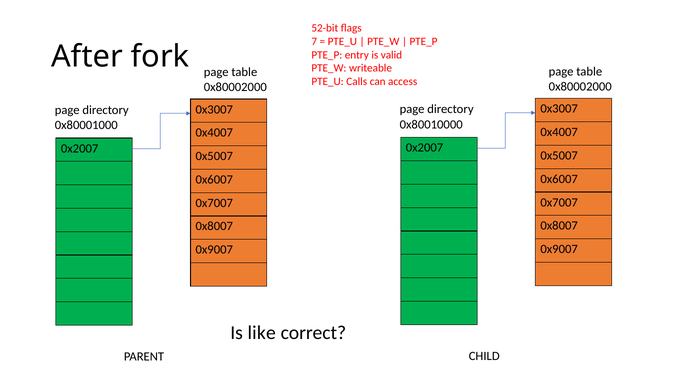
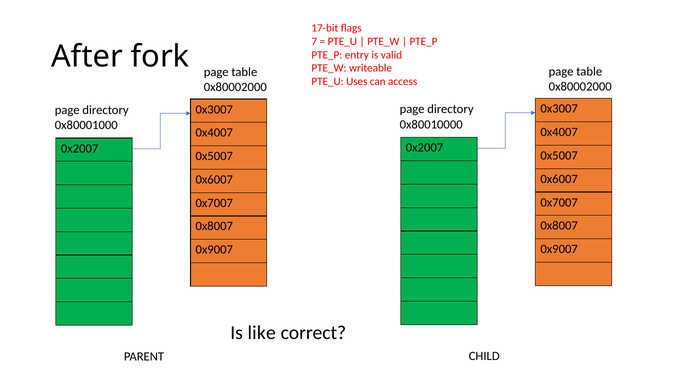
52-bit: 52-bit -> 17-bit
Calls: Calls -> Uses
